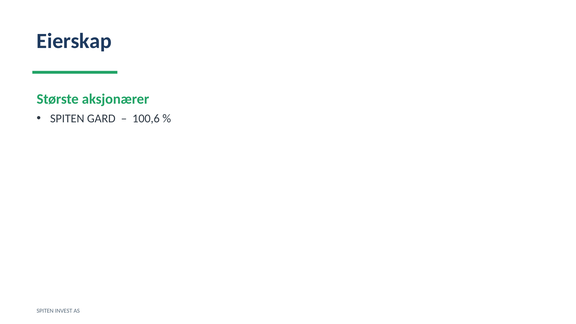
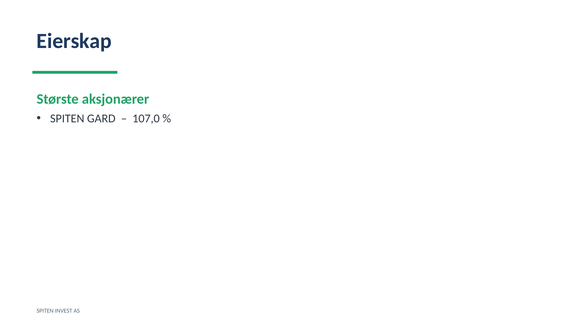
100,6: 100,6 -> 107,0
